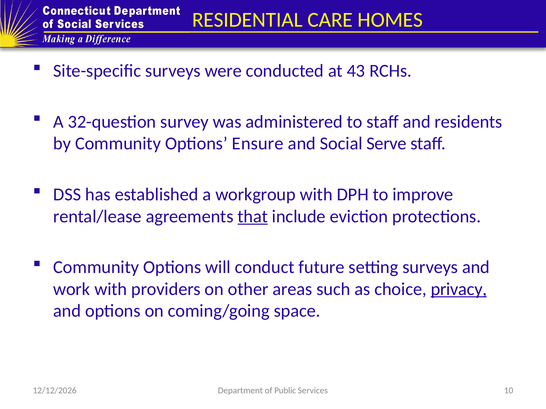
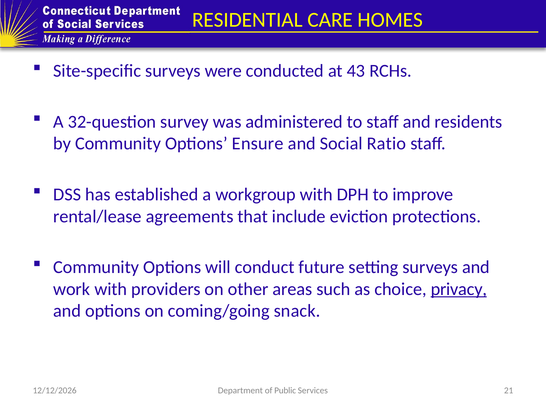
Serve: Serve -> Ratio
that underline: present -> none
space: space -> snack
10: 10 -> 21
